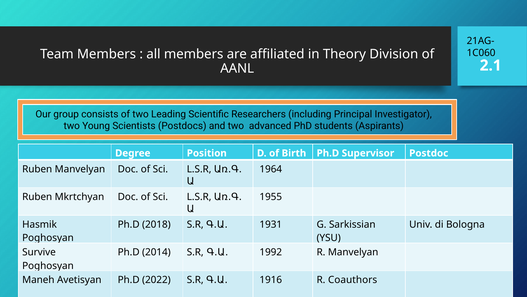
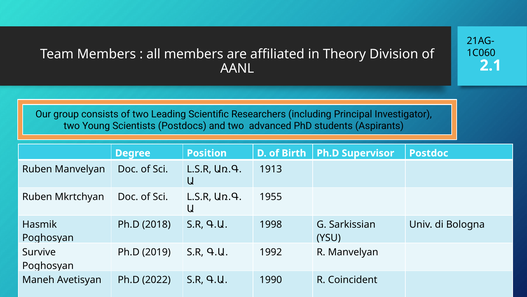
1964: 1964 -> 1913
1931: 1931 -> 1998
2014: 2014 -> 2019
1916: 1916 -> 1990
Coauthors: Coauthors -> Coincident
